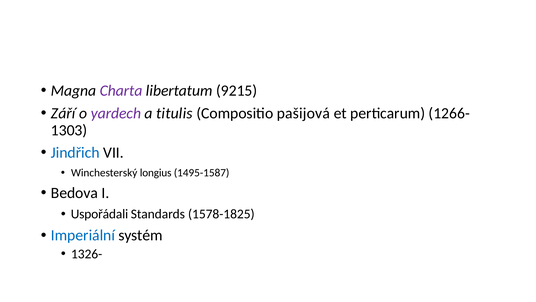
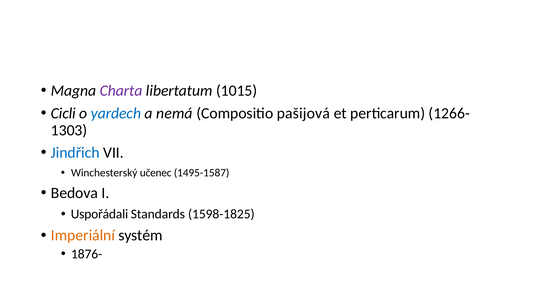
9215: 9215 -> 1015
Září: Září -> Cicli
yardech colour: purple -> blue
titulis: titulis -> nemá
longius: longius -> učenec
1578-1825: 1578-1825 -> 1598-1825
Imperiální colour: blue -> orange
1326-: 1326- -> 1876-
